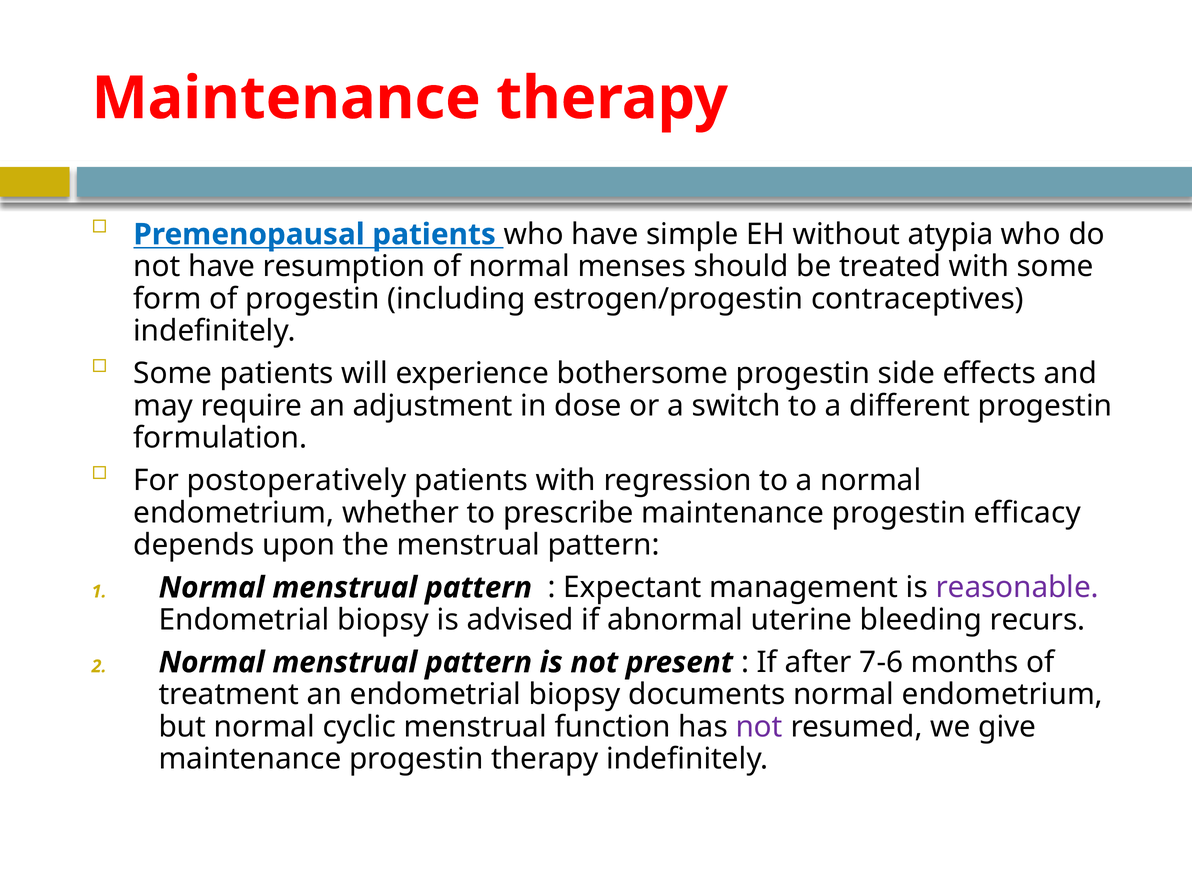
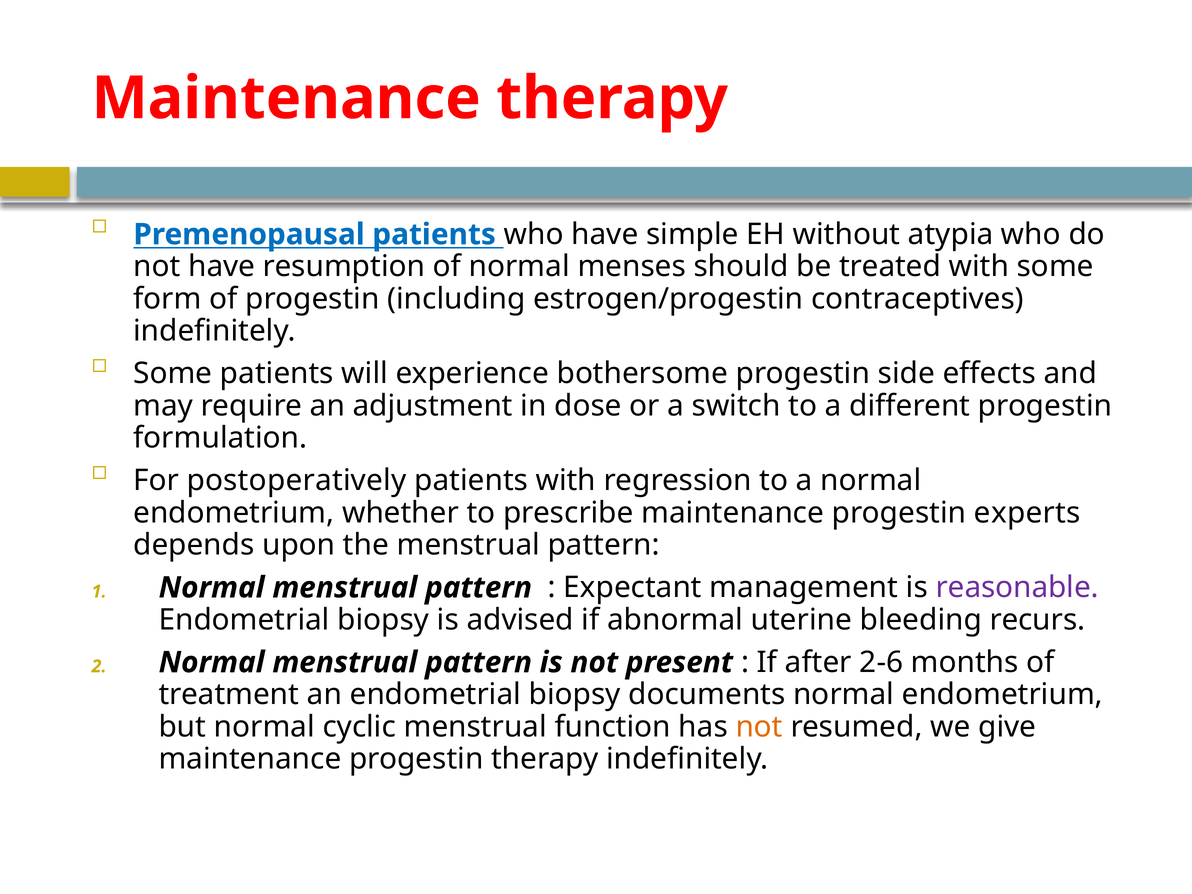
efficacy: efficacy -> experts
7-6: 7-6 -> 2-6
not at (759, 727) colour: purple -> orange
